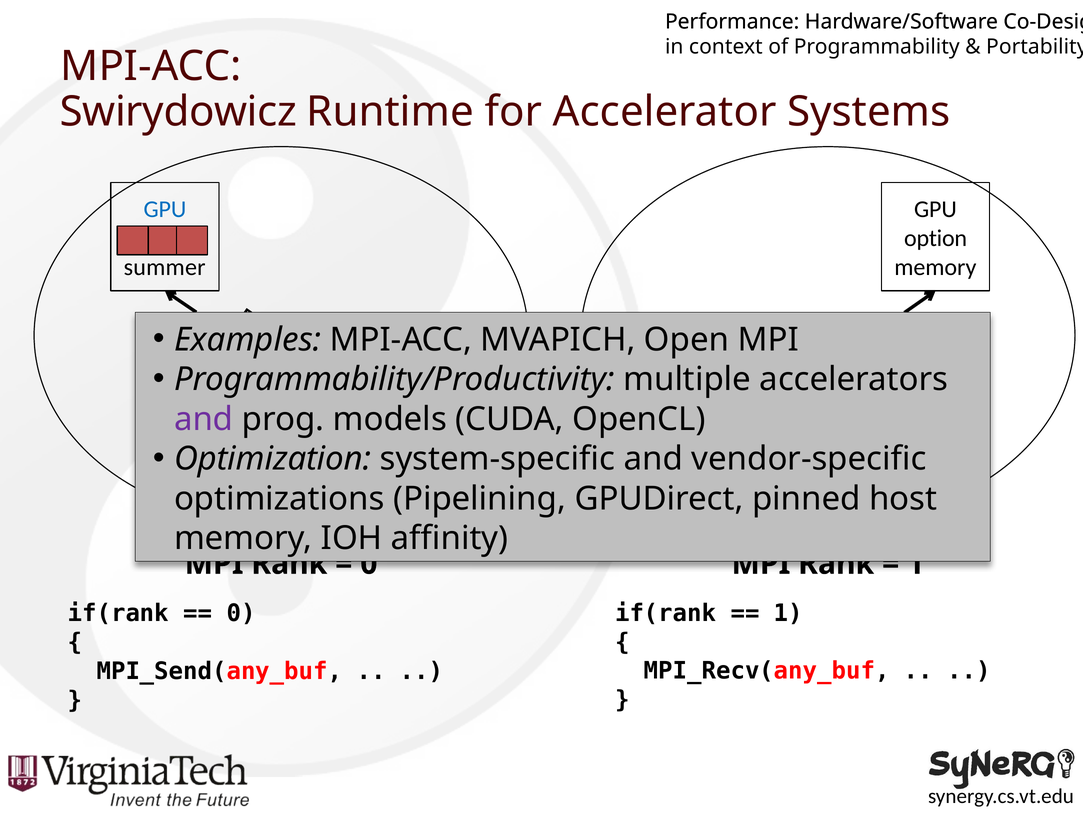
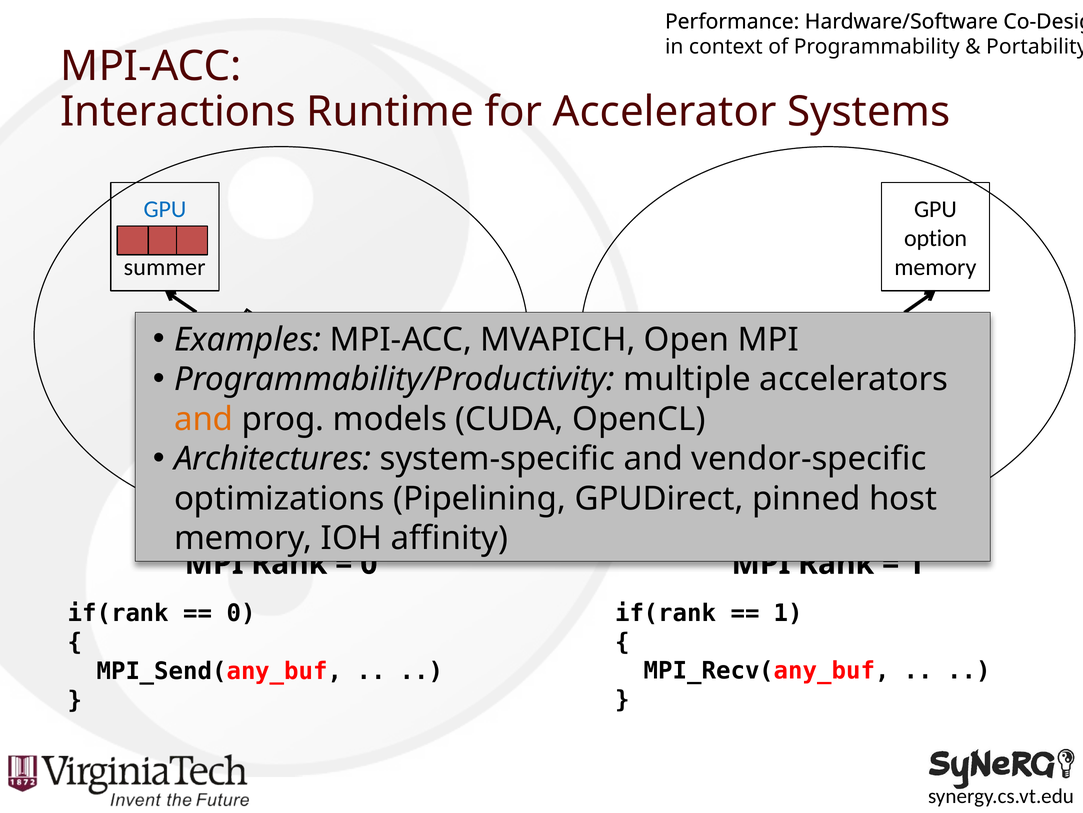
Swirydowicz: Swirydowicz -> Interactions
and at (204, 419) colour: purple -> orange
Optimization: Optimization -> Architectures
